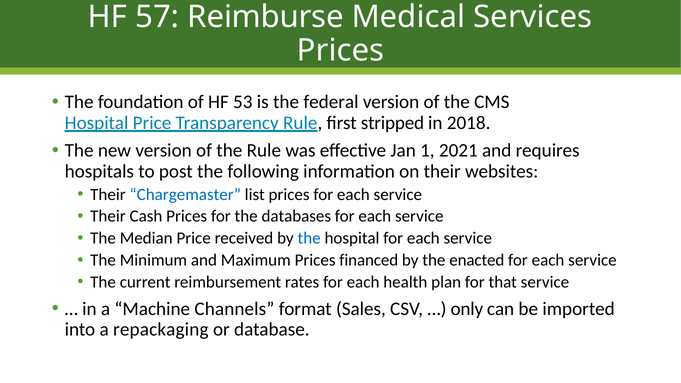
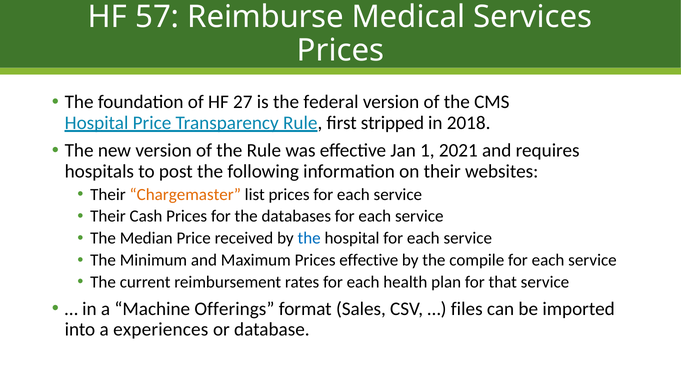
53: 53 -> 27
Chargemaster colour: blue -> orange
Prices financed: financed -> effective
enacted: enacted -> compile
Channels: Channels -> Offerings
only: only -> files
repackaging: repackaging -> experiences
